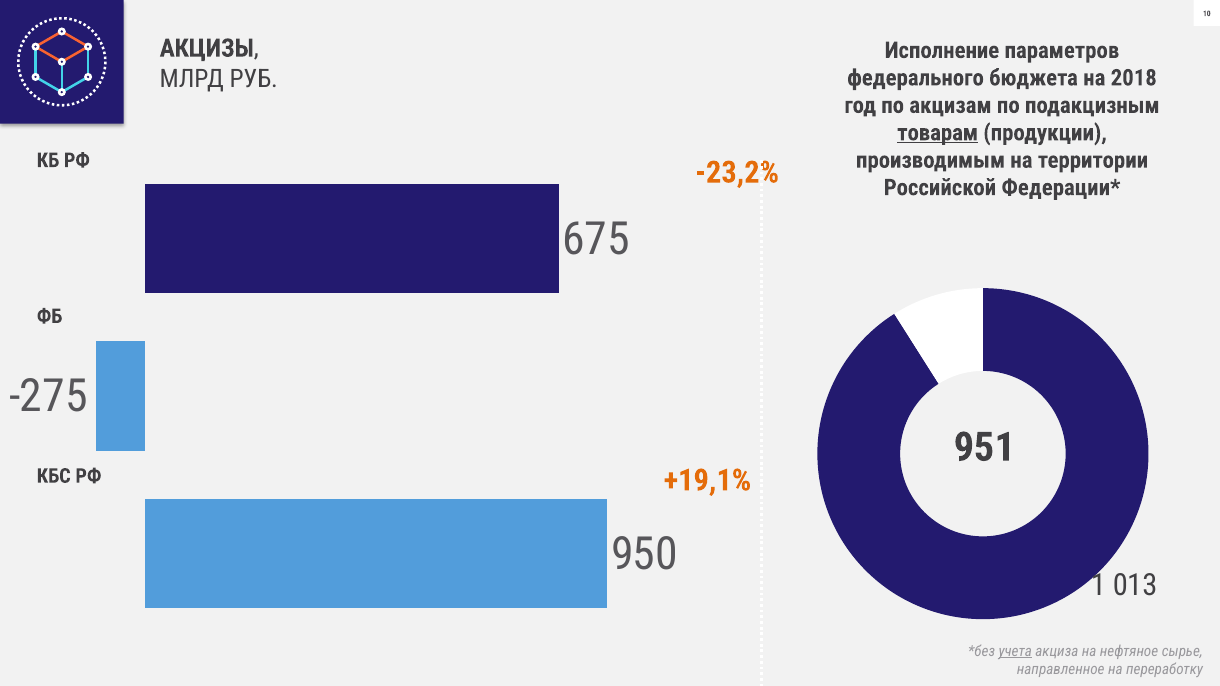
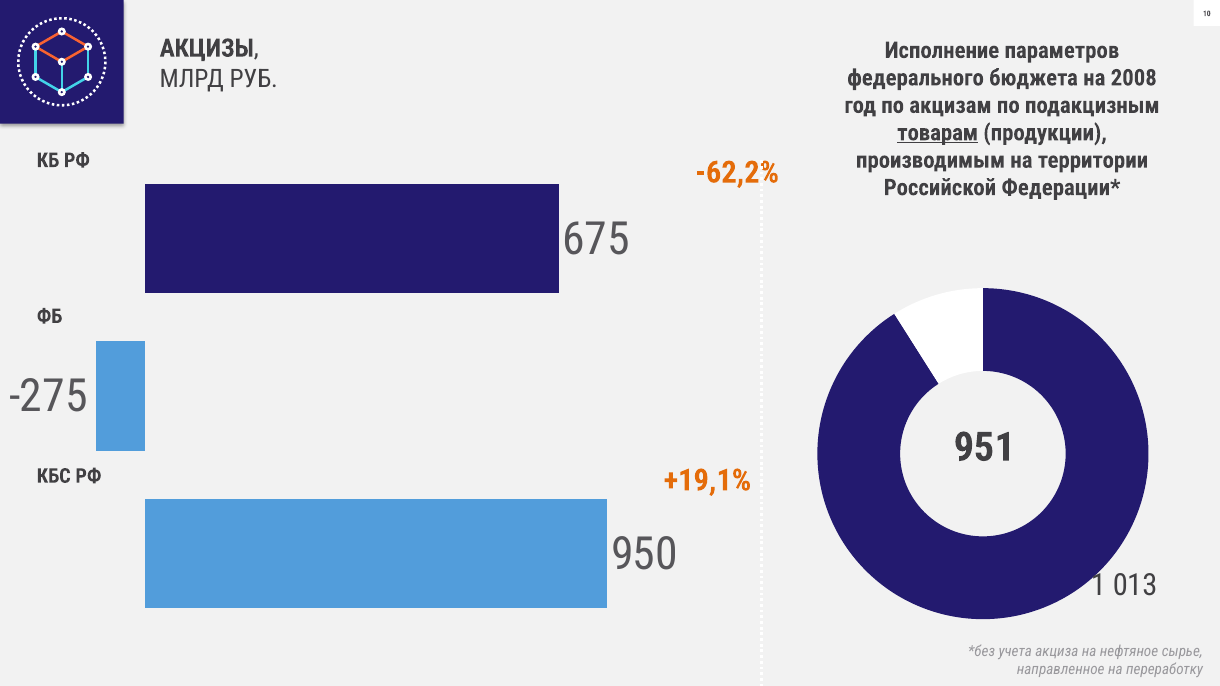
2018: 2018 -> 2008
-23,2%: -23,2% -> -62,2%
учета underline: present -> none
